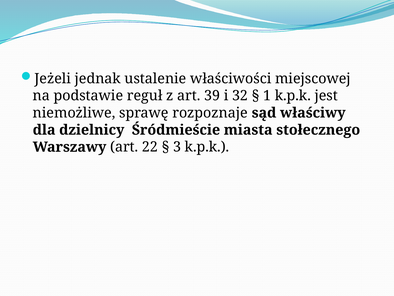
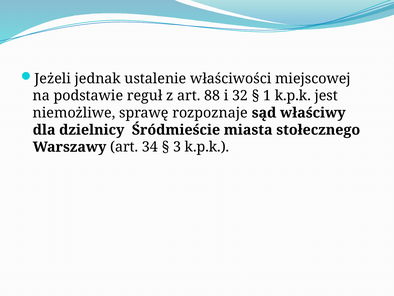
39: 39 -> 88
22: 22 -> 34
